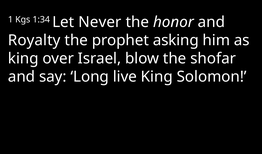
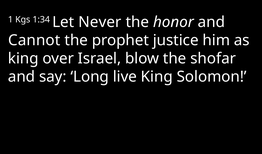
Royalty: Royalty -> Cannot
asking: asking -> justice
